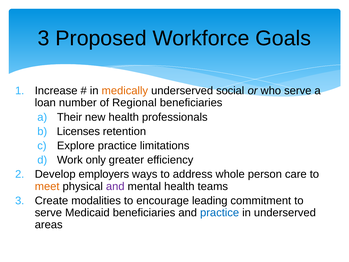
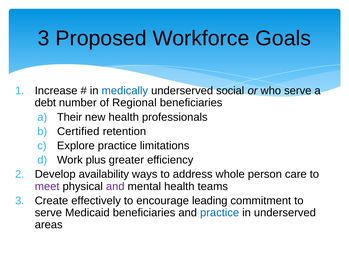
medically colour: orange -> blue
loan: loan -> debt
Licenses: Licenses -> Certified
only: only -> plus
employers: employers -> availability
meet colour: orange -> purple
modalities: modalities -> effectively
